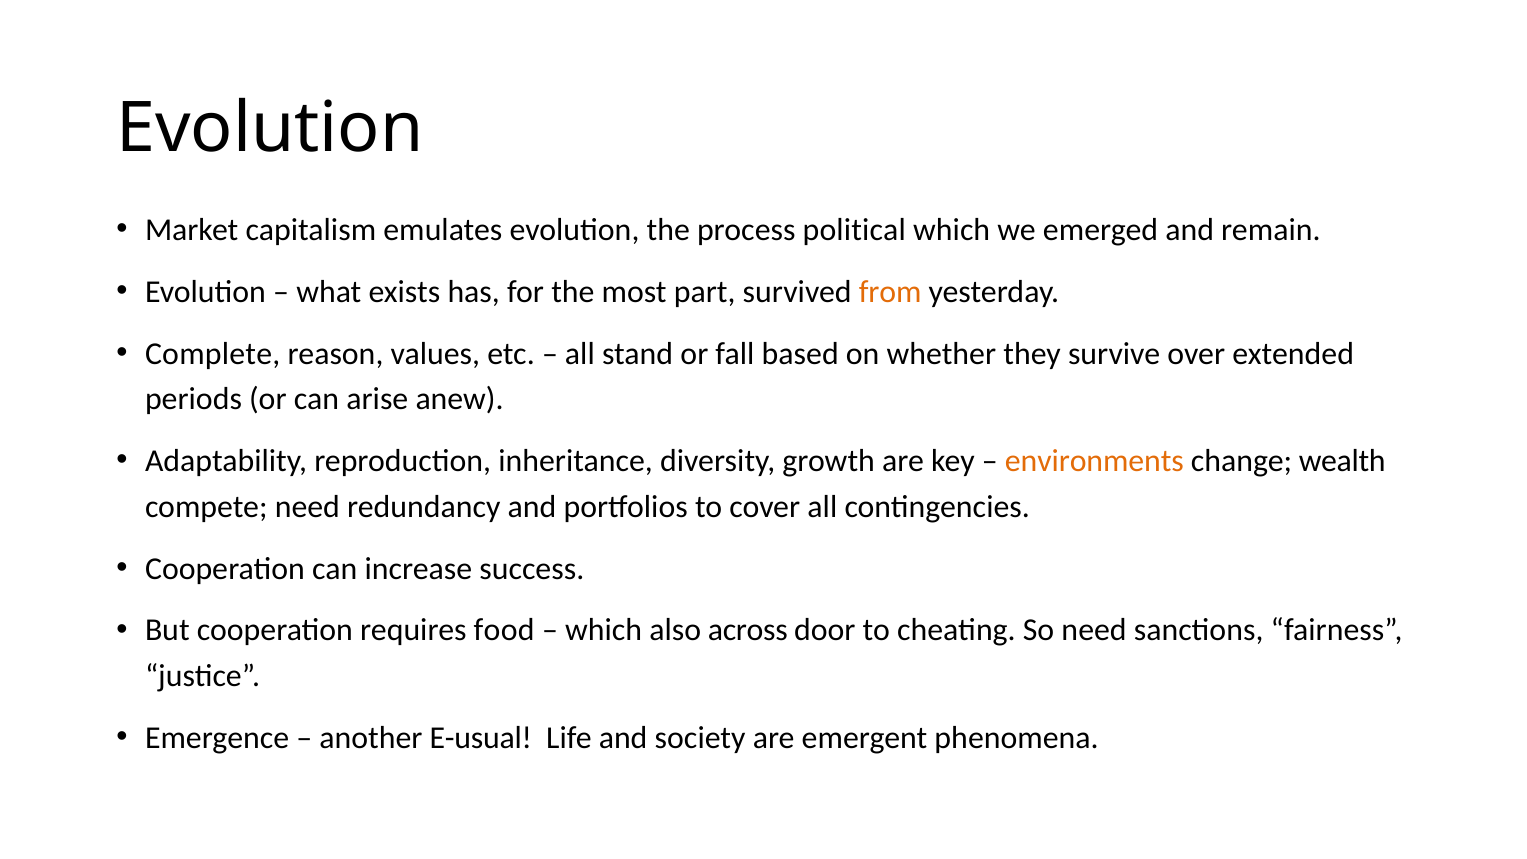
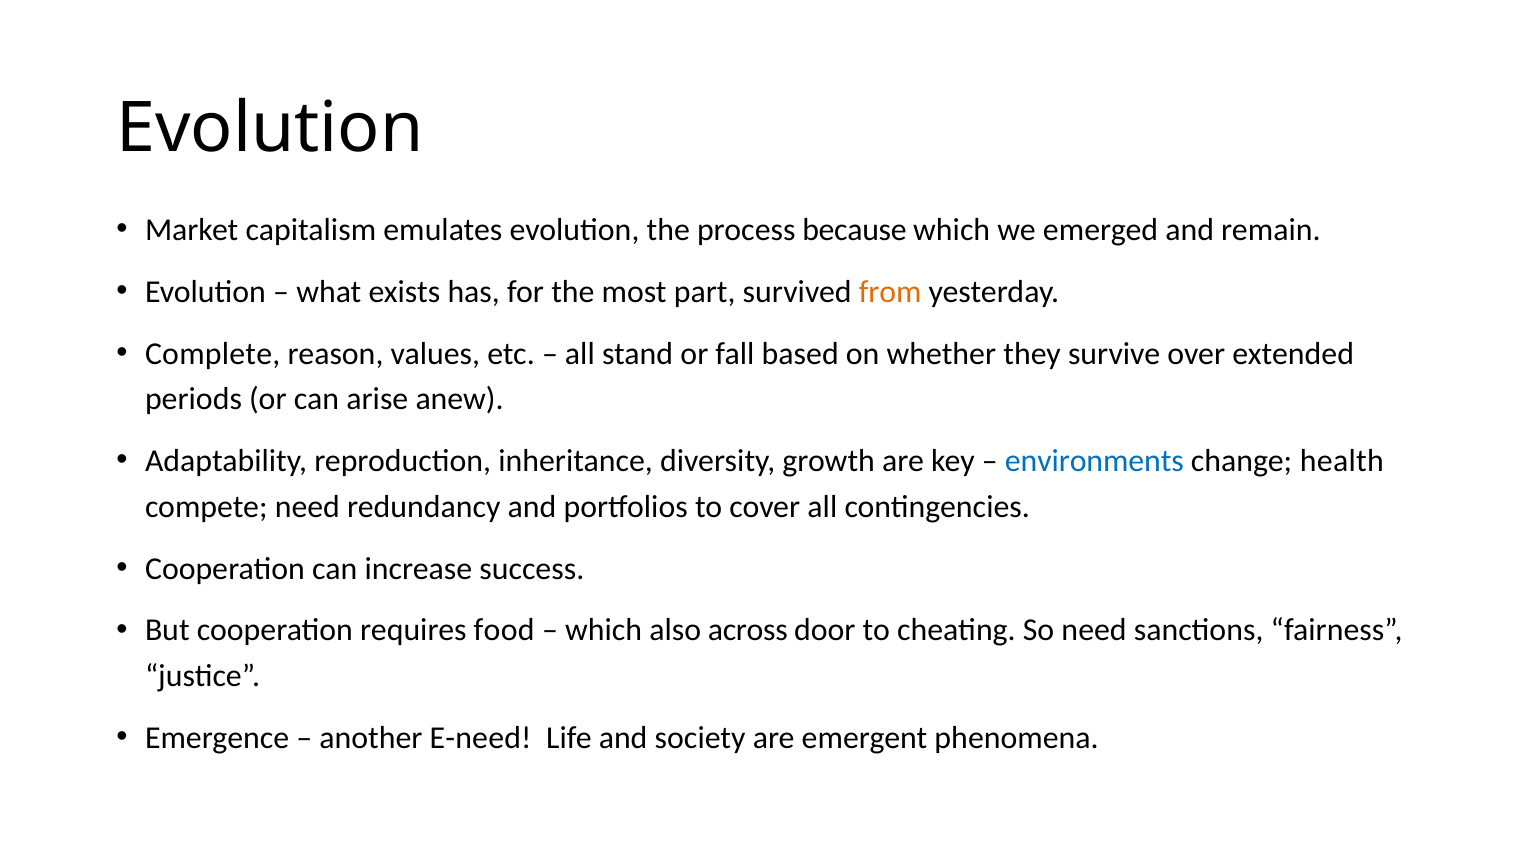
political: political -> because
environments colour: orange -> blue
wealth: wealth -> health
E-usual: E-usual -> E-need
